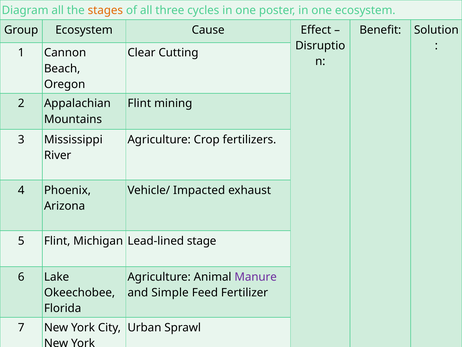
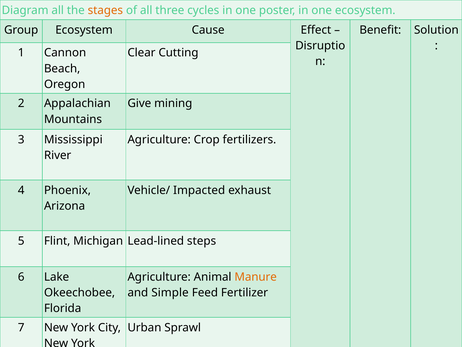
Flint at (139, 103): Flint -> Give
stage: stage -> steps
Manure colour: purple -> orange
